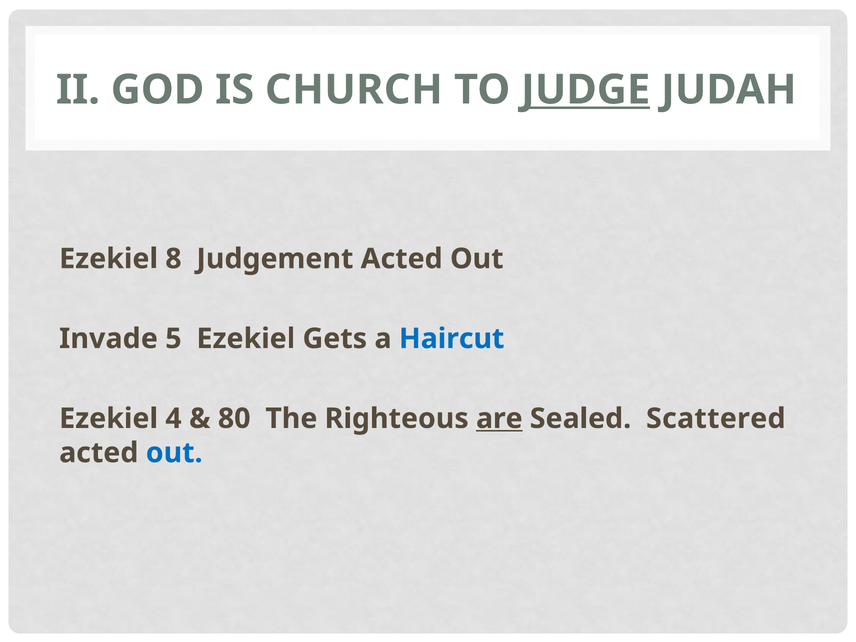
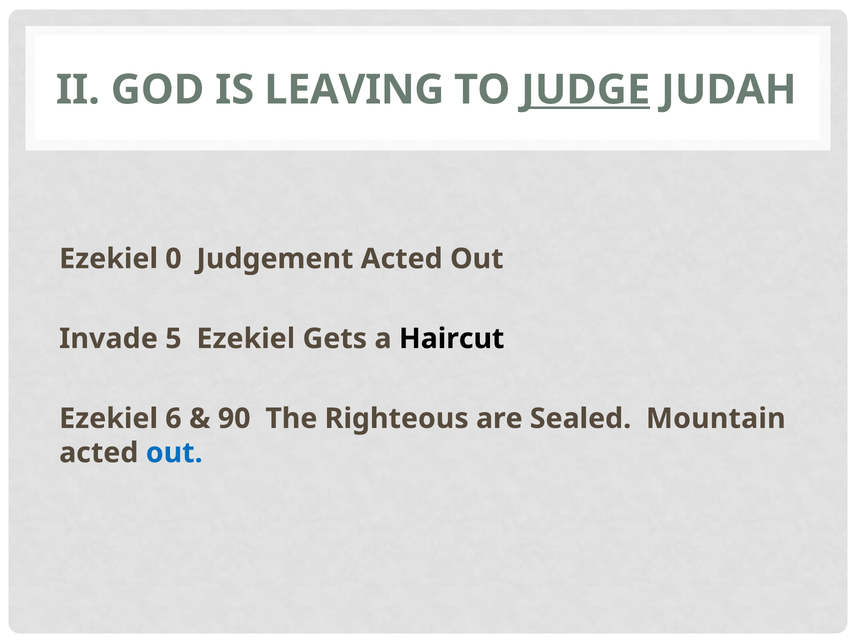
CHURCH: CHURCH -> LEAVING
8: 8 -> 0
Haircut colour: blue -> black
4: 4 -> 6
80: 80 -> 90
are underline: present -> none
Scattered: Scattered -> Mountain
